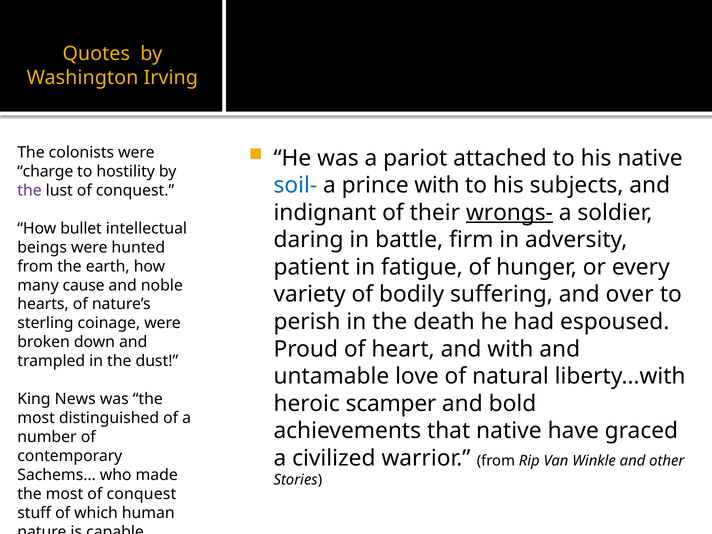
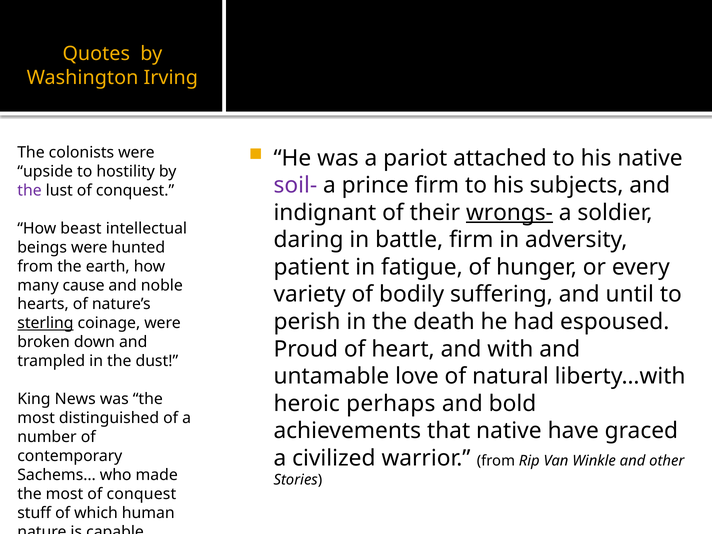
charge: charge -> upside
soil- colour: blue -> purple
prince with: with -> firm
bullet: bullet -> beast
over: over -> until
sterling underline: none -> present
scamper: scamper -> perhaps
